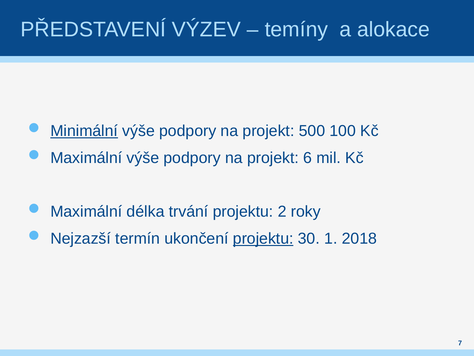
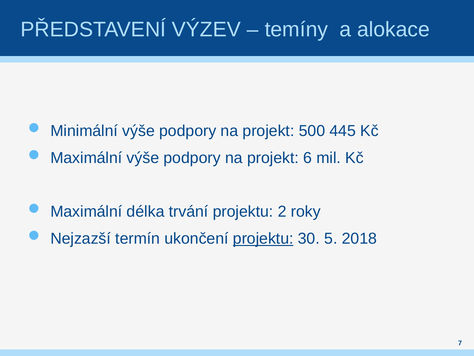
Minimální underline: present -> none
100: 100 -> 445
1: 1 -> 5
